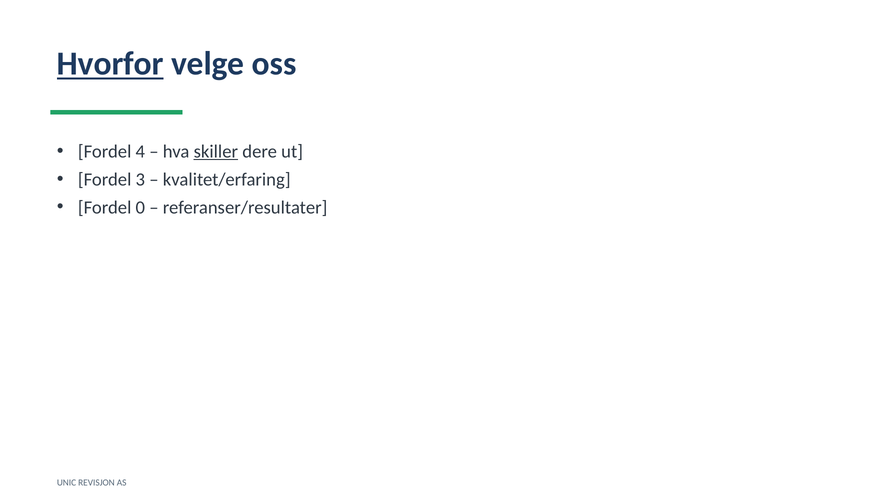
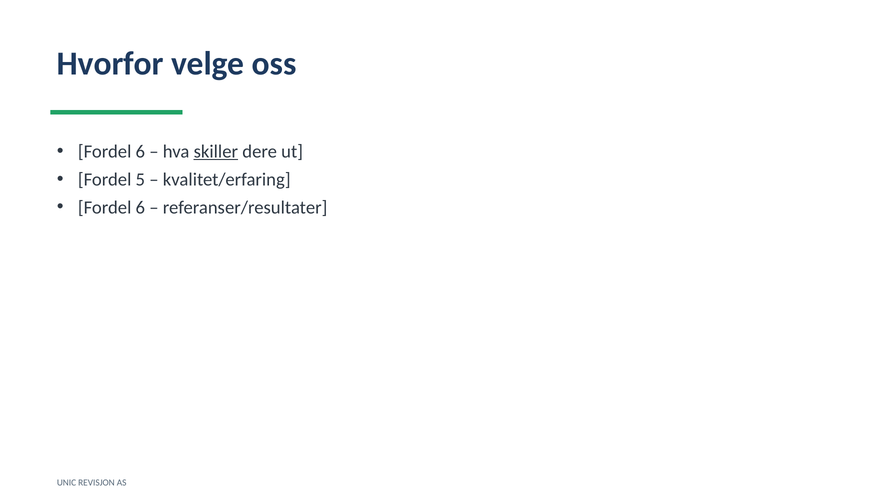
Hvorfor underline: present -> none
4 at (140, 152): 4 -> 6
3: 3 -> 5
0 at (140, 208): 0 -> 6
